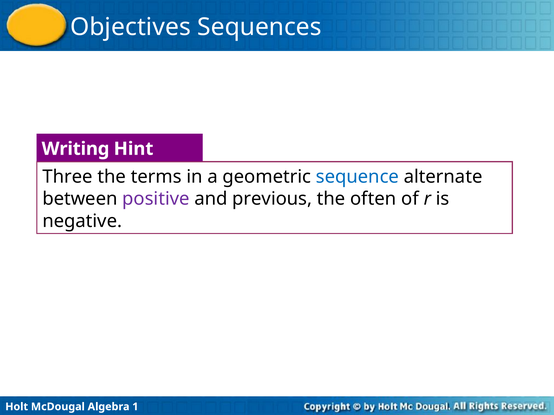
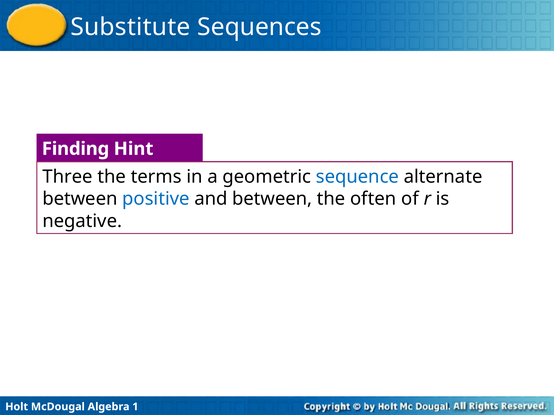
Objectives: Objectives -> Substitute
Writing: Writing -> Finding
positive colour: purple -> blue
and previous: previous -> between
